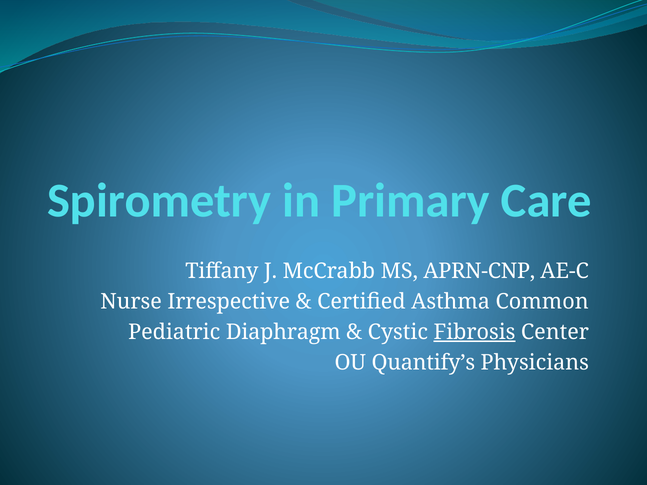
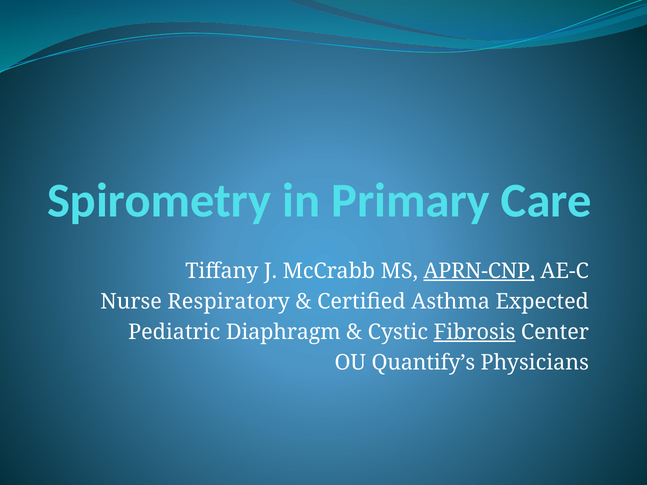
APRN-CNP underline: none -> present
Irrespective: Irrespective -> Respiratory
Common: Common -> Expected
